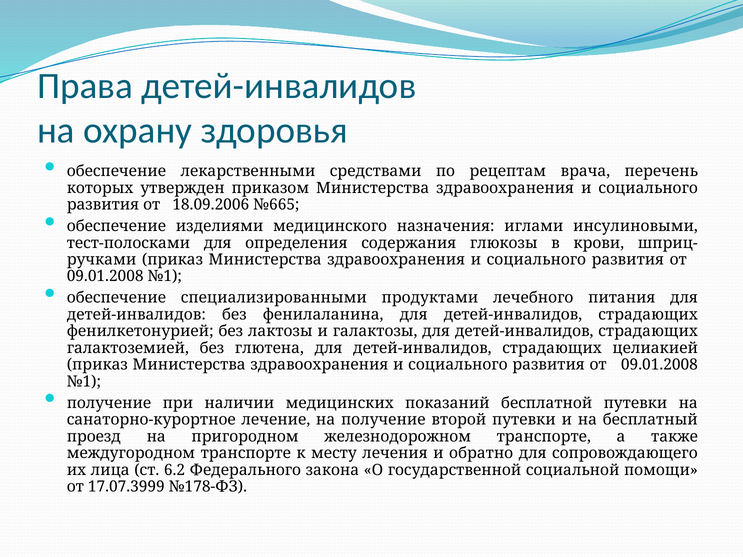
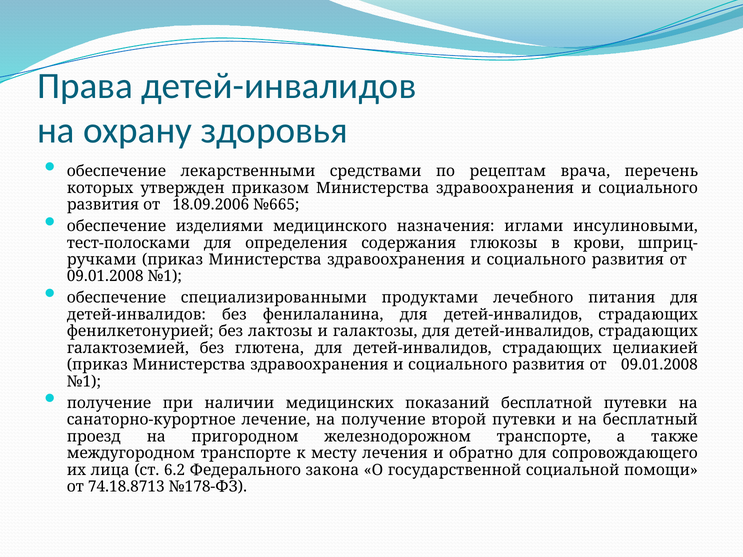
17.07.3999: 17.07.3999 -> 74.18.8713
